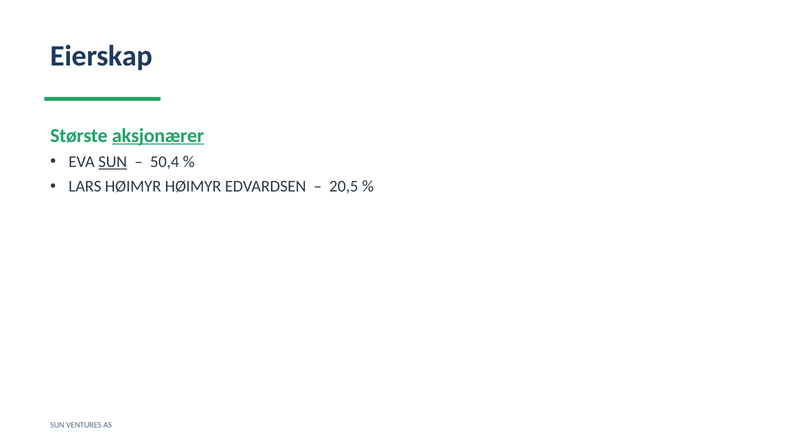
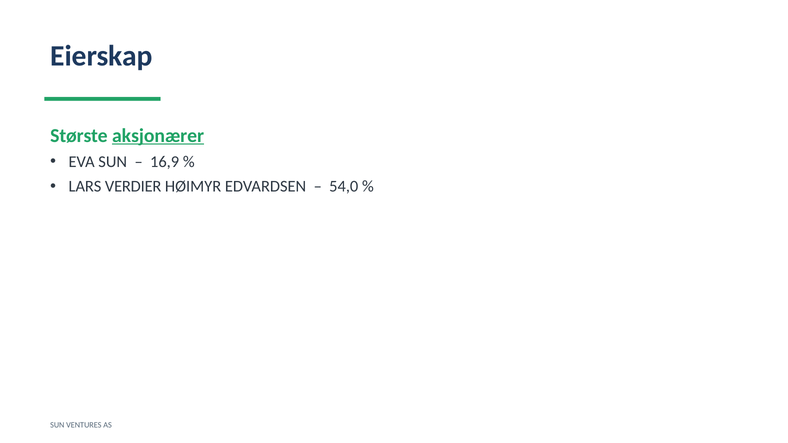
SUN at (113, 162) underline: present -> none
50,4: 50,4 -> 16,9
LARS HØIMYR: HØIMYR -> VERDIER
20,5: 20,5 -> 54,0
